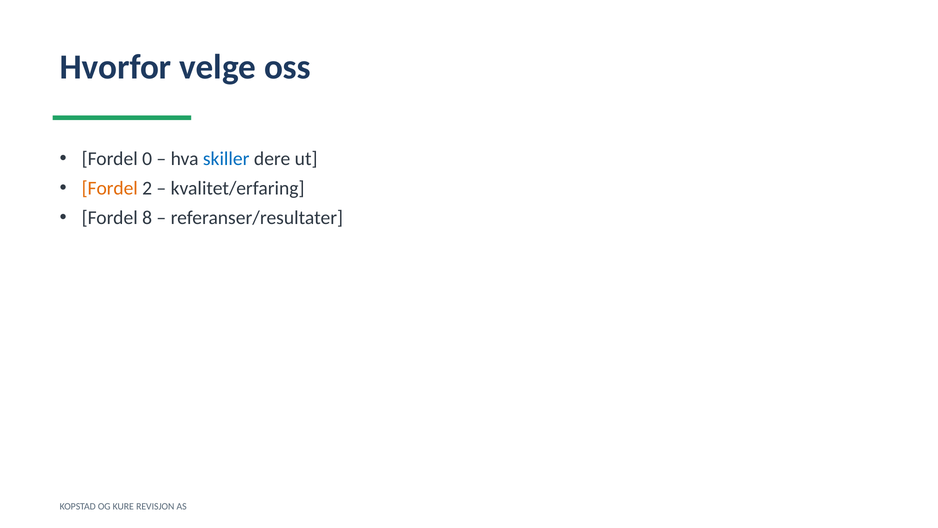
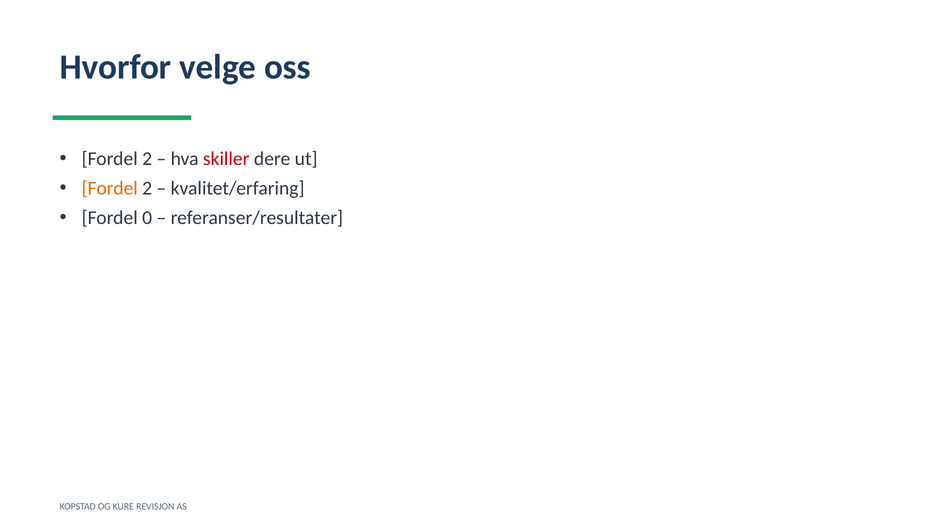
0 at (147, 159): 0 -> 2
skiller colour: blue -> red
8: 8 -> 0
